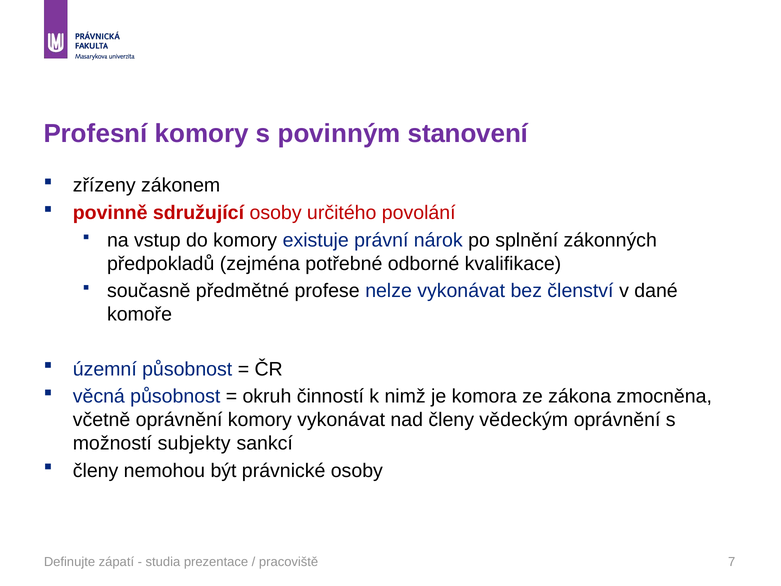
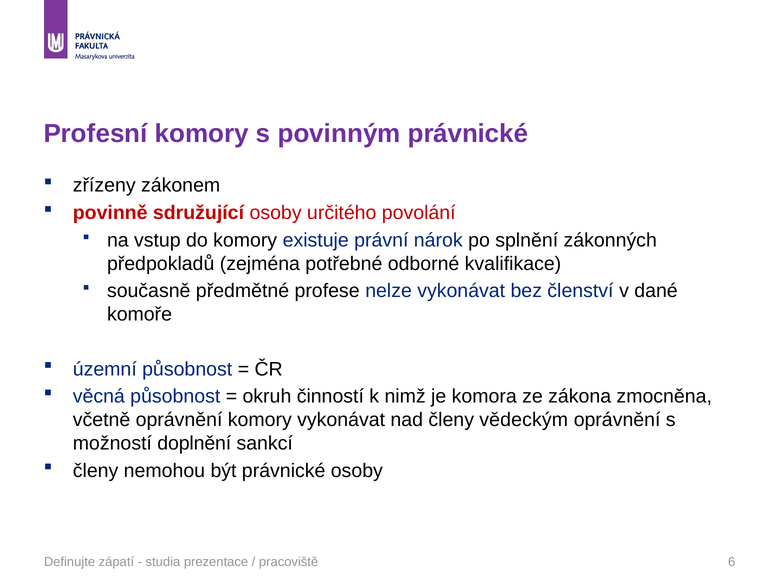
povinným stanovení: stanovení -> právnické
subjekty: subjekty -> doplnění
7: 7 -> 6
